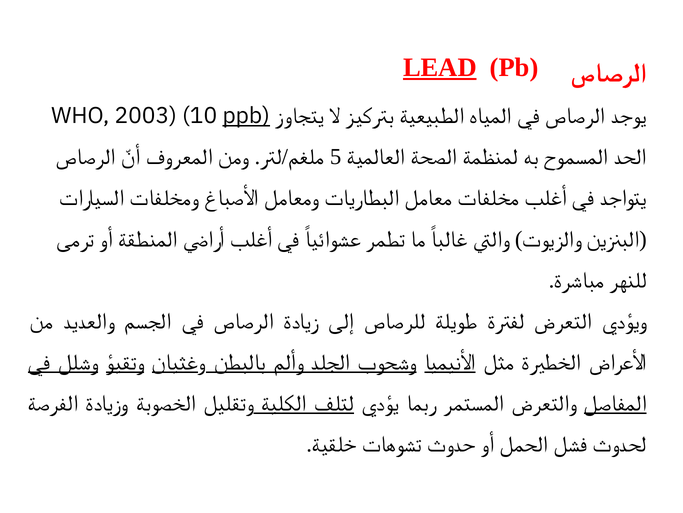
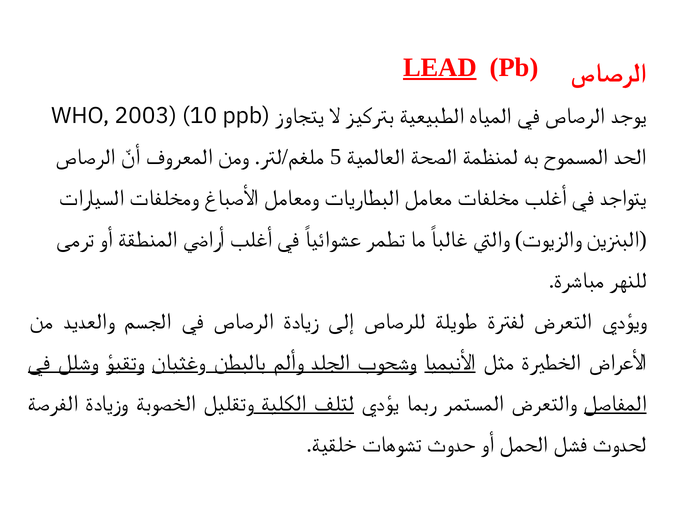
ppb underline: present -> none
